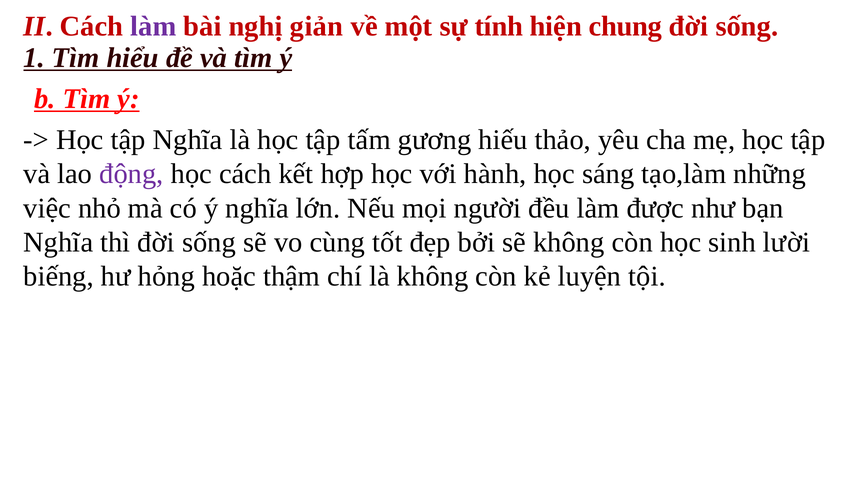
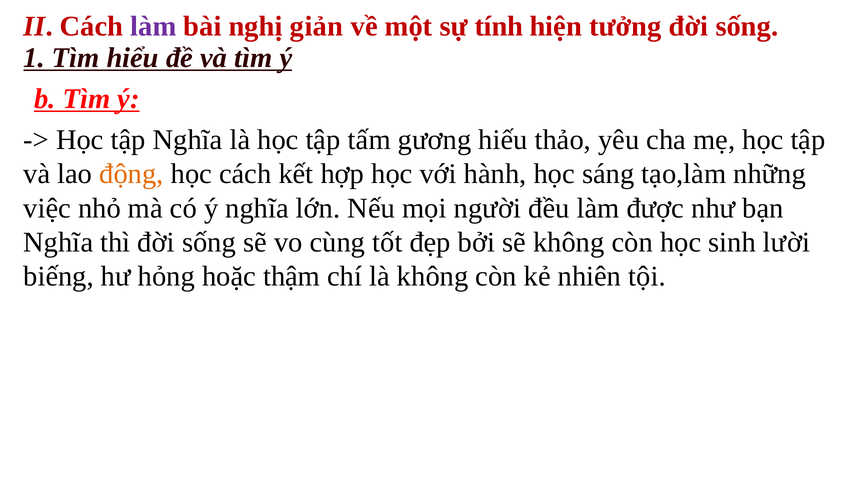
chung: chung -> tưởng
động colour: purple -> orange
luyện: luyện -> nhiên
